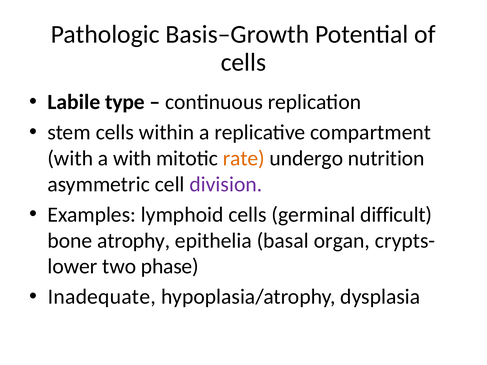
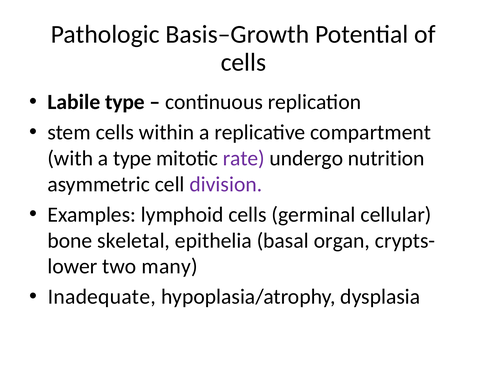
a with: with -> type
rate colour: orange -> purple
difficult: difficult -> cellular
atrophy: atrophy -> skeletal
phase: phase -> many
